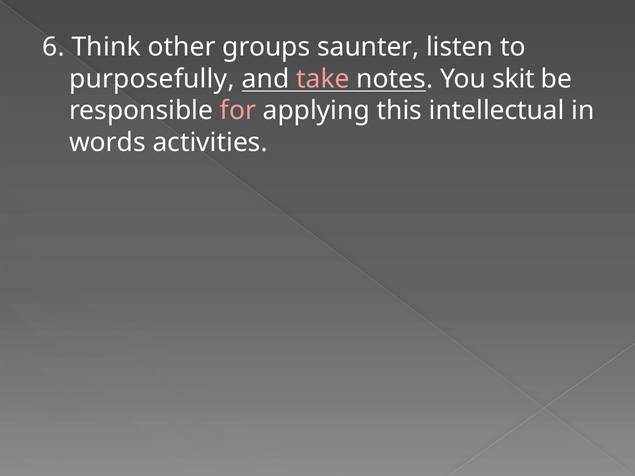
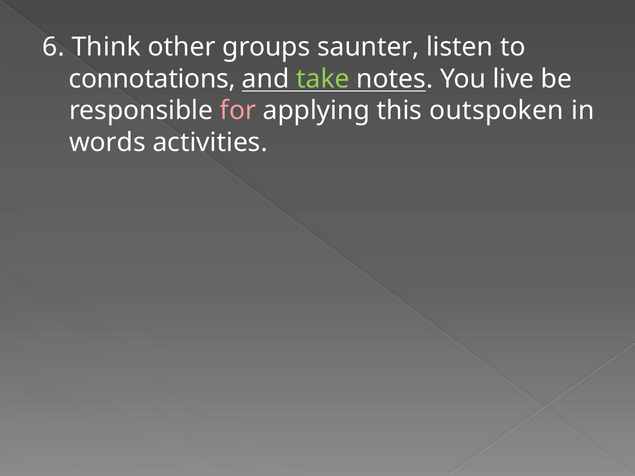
purposefully: purposefully -> connotations
take colour: pink -> light green
skit: skit -> live
intellectual: intellectual -> outspoken
